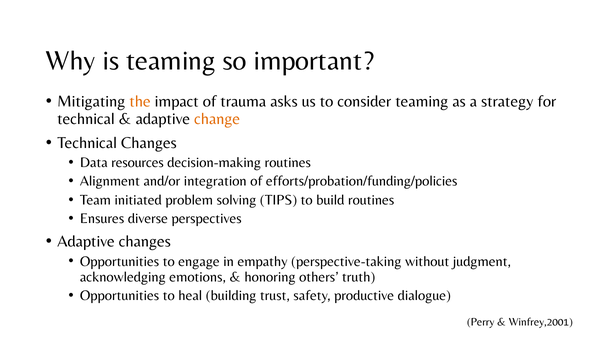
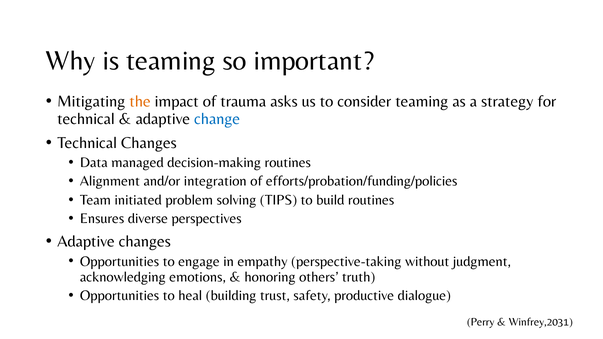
change colour: orange -> blue
resources: resources -> managed
Winfrey,2001: Winfrey,2001 -> Winfrey,2031
